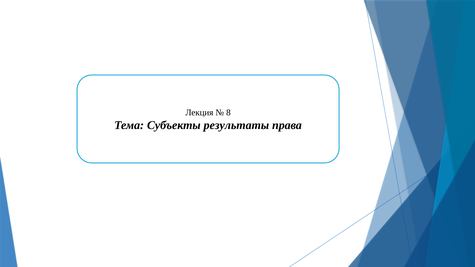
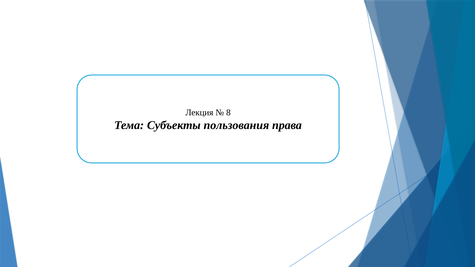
результаты: результаты -> пользования
